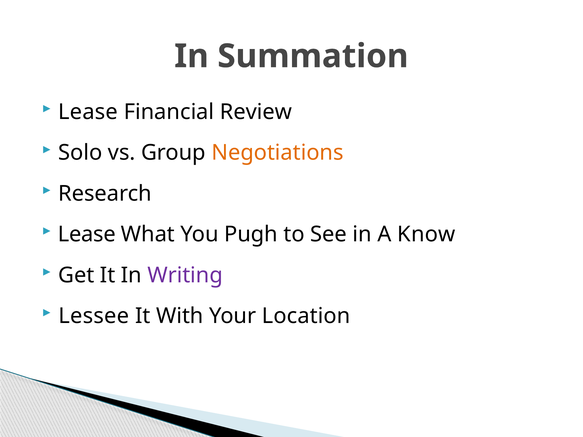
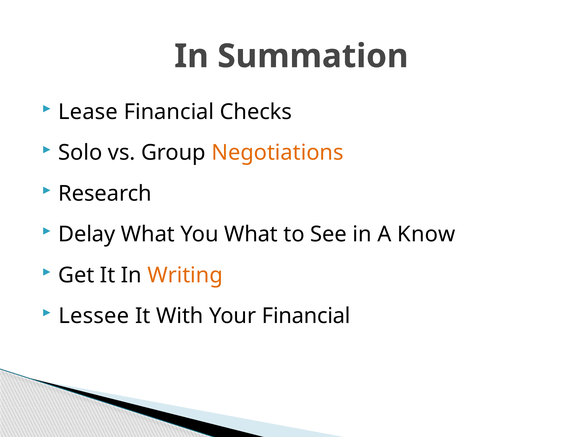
Review: Review -> Checks
Lease at (87, 234): Lease -> Delay
You Pugh: Pugh -> What
Writing colour: purple -> orange
Your Location: Location -> Financial
